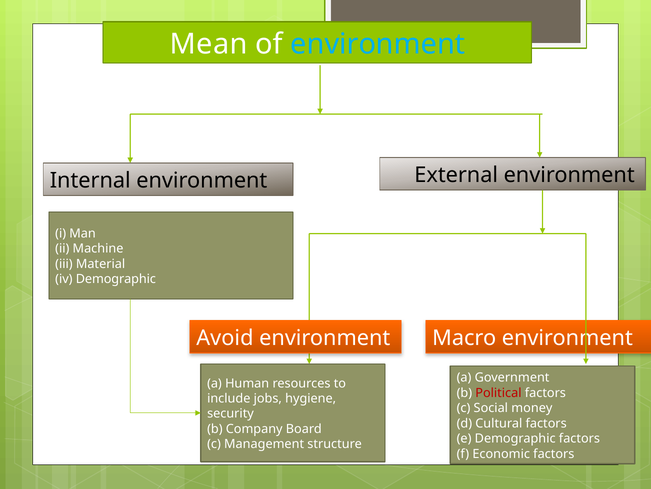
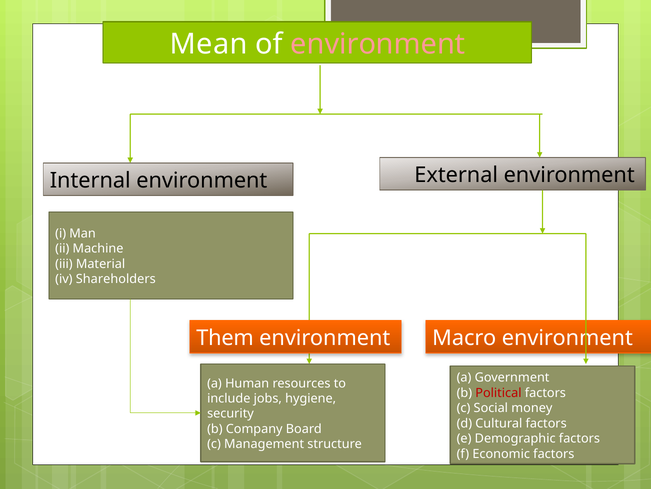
environment at (378, 44) colour: light blue -> pink
iv Demographic: Demographic -> Shareholders
Avoid: Avoid -> Them
